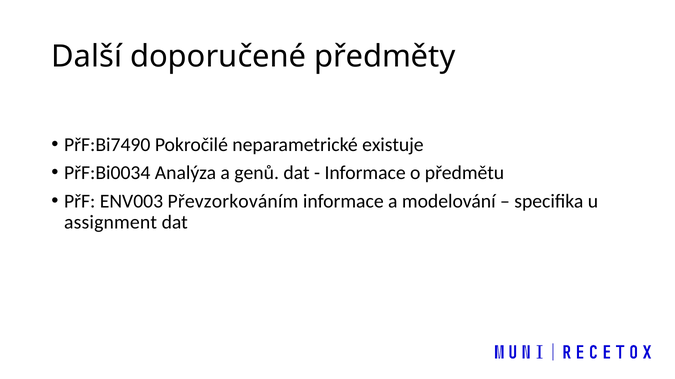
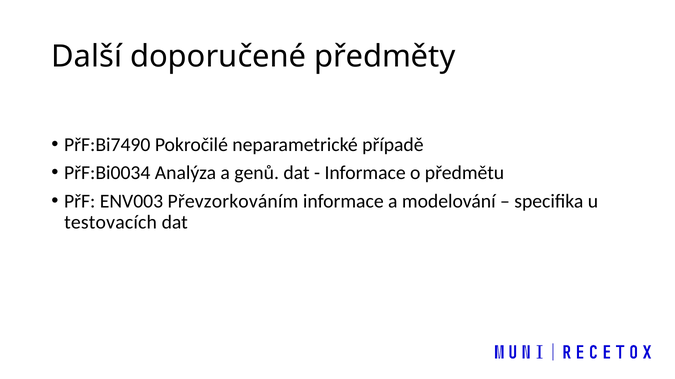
existuje: existuje -> případě
assignment: assignment -> testovacích
